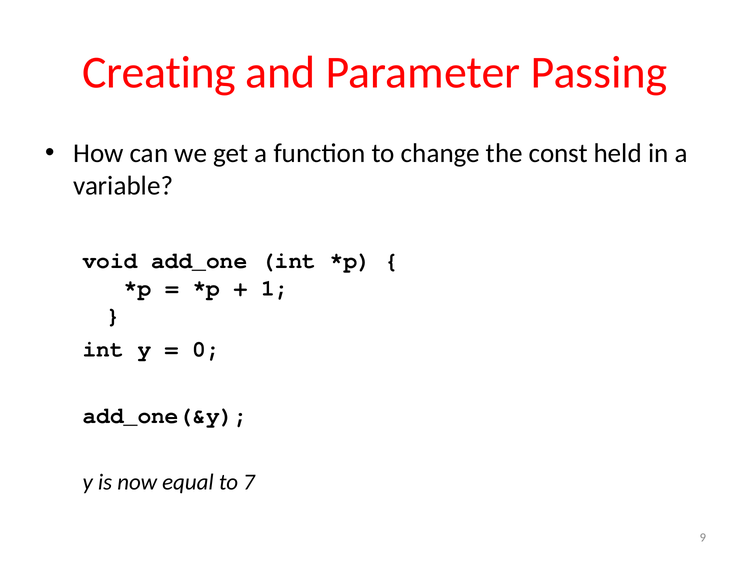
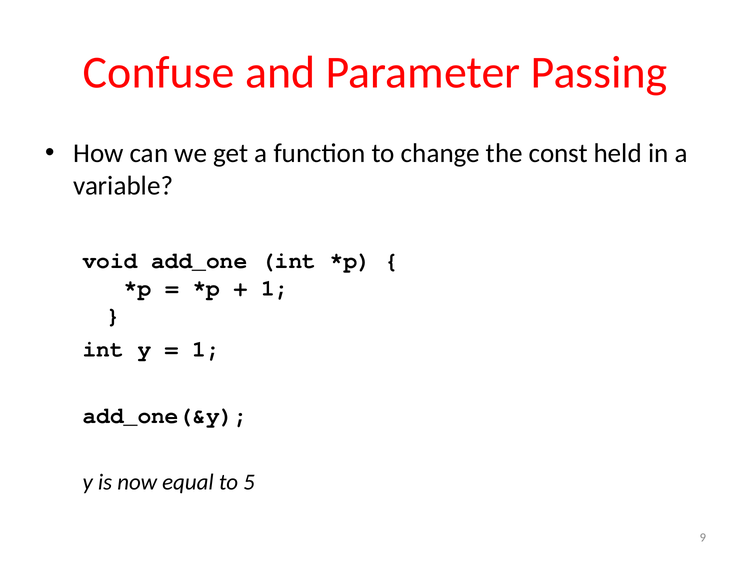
Creating: Creating -> Confuse
0 at (206, 349): 0 -> 1
7: 7 -> 5
